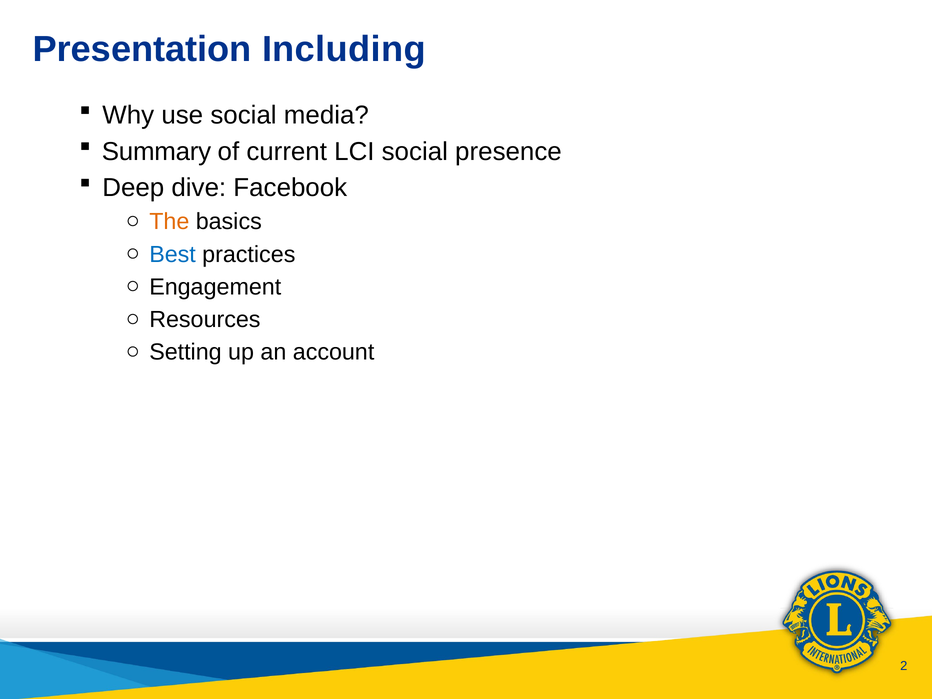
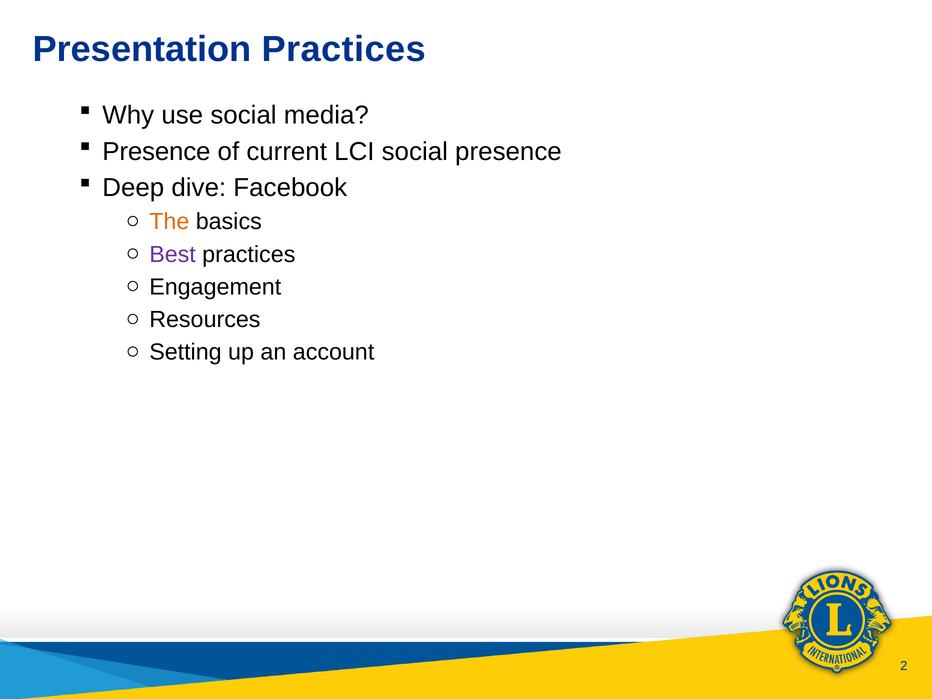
Presentation Including: Including -> Practices
Summary at (156, 151): Summary -> Presence
Best colour: blue -> purple
